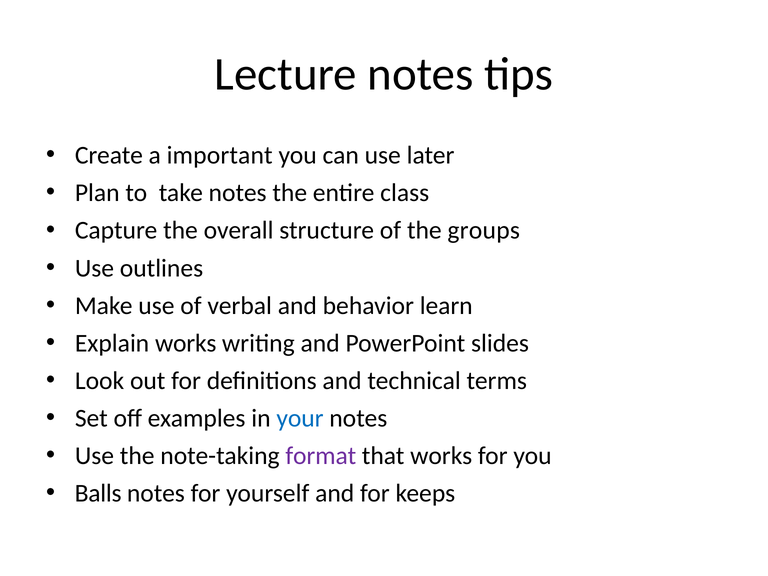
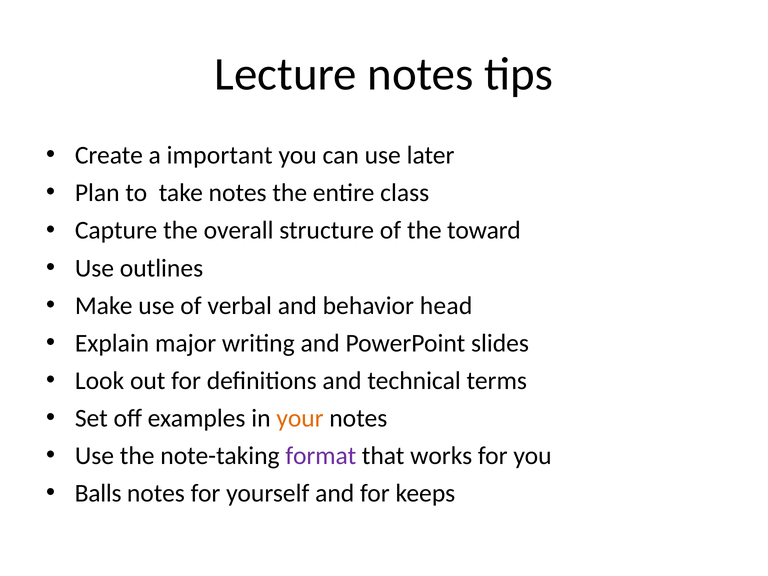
groups: groups -> toward
learn: learn -> head
Explain works: works -> major
your colour: blue -> orange
